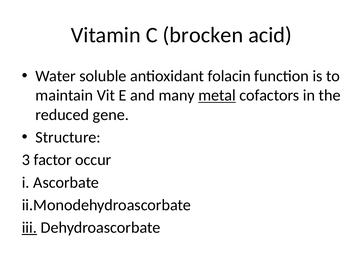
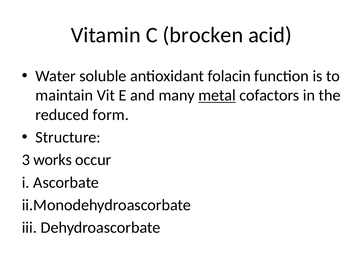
gene: gene -> form
factor: factor -> works
iii underline: present -> none
